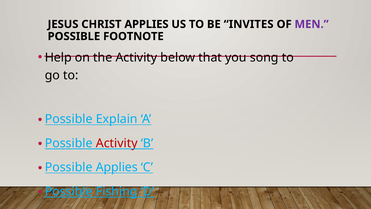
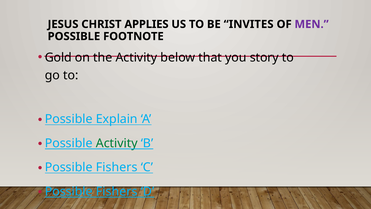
Help: Help -> Gold
song: song -> story
Activity at (117, 143) colour: red -> green
Applies at (117, 167): Applies -> Fishers
Fishing at (117, 191): Fishing -> Fishers
